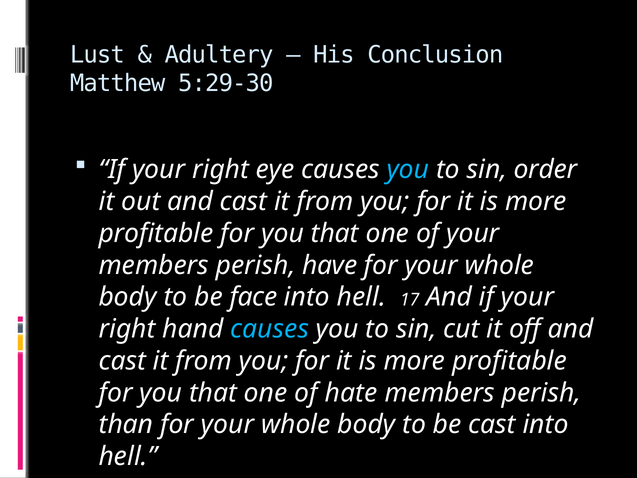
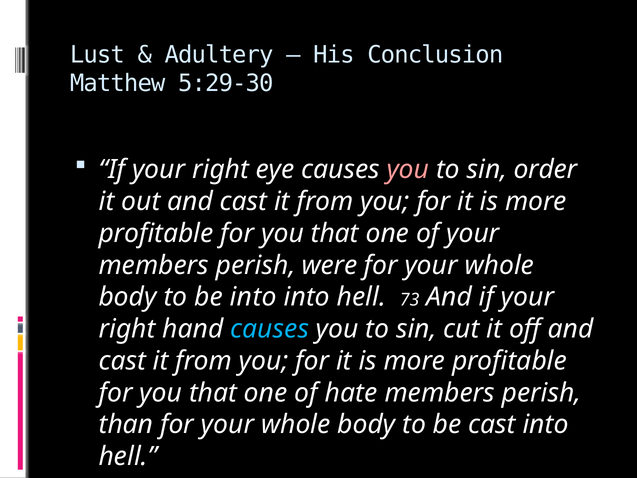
you at (408, 170) colour: light blue -> pink
have: have -> were
be face: face -> into
17: 17 -> 73
